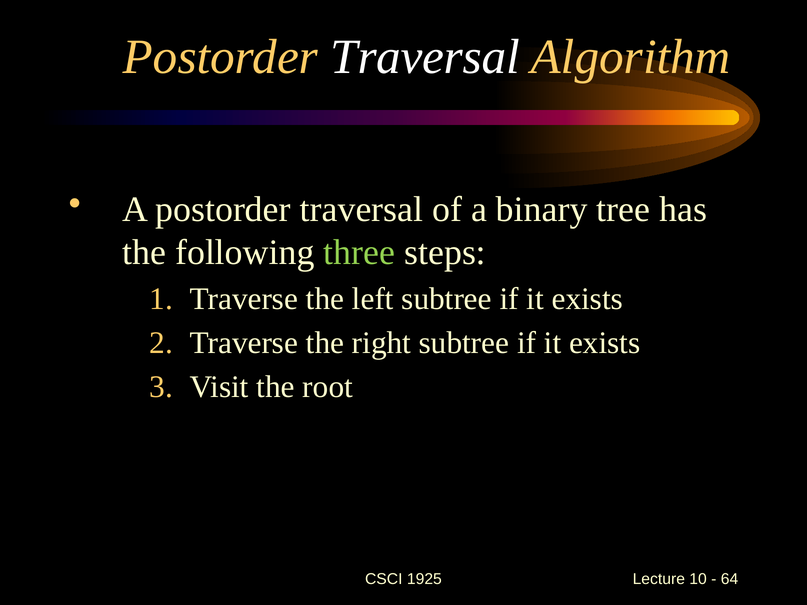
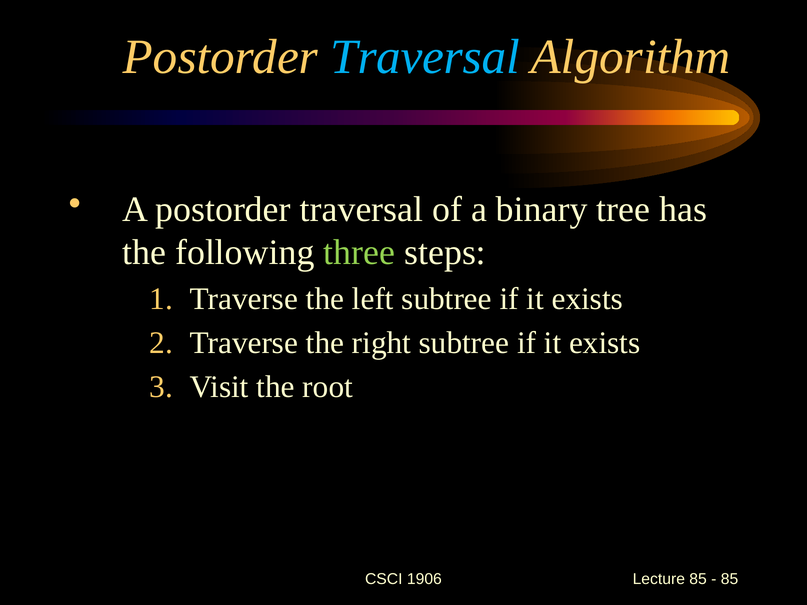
Traversal at (425, 57) colour: white -> light blue
1925: 1925 -> 1906
Lecture 10: 10 -> 85
64 at (730, 579): 64 -> 85
